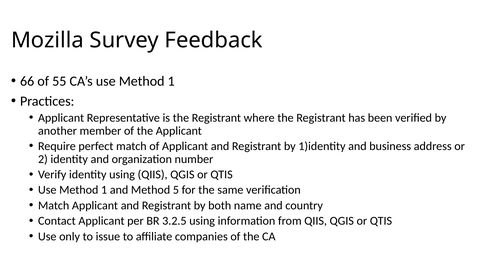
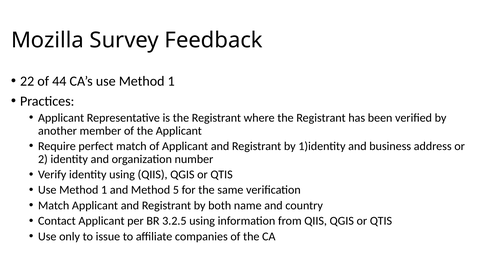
66: 66 -> 22
55: 55 -> 44
